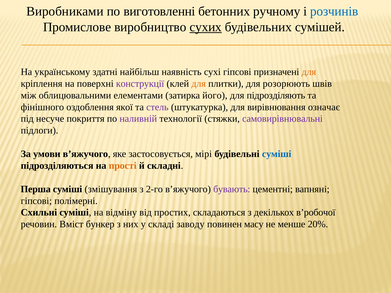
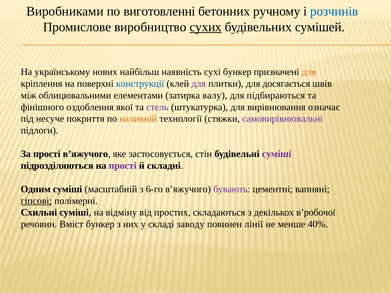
здатні: здатні -> нових
сухі гіпсові: гіпсові -> бункер
конструкції colour: purple -> blue
для at (199, 84) colour: orange -> purple
розорюють: розорюють -> досягається
його: його -> валу
підрозділяють: підрозділяють -> підбираються
наливній colour: purple -> orange
За умови: умови -> прості
мірі: мірі -> стін
суміші at (277, 154) colour: blue -> purple
прості at (123, 166) colour: orange -> purple
Перша: Перша -> Одним
змішування: змішування -> масштабній
2-го: 2-го -> 6-го
гіпсові at (36, 201) underline: none -> present
масу: масу -> лінії
20%: 20% -> 40%
